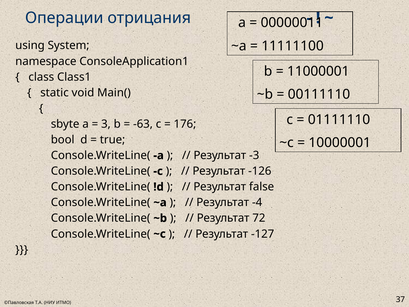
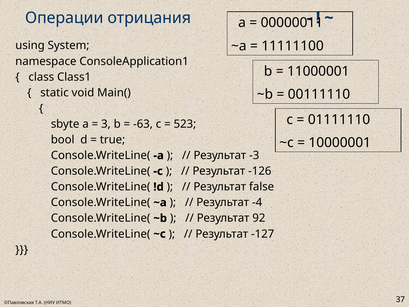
176: 176 -> 523
72: 72 -> 92
